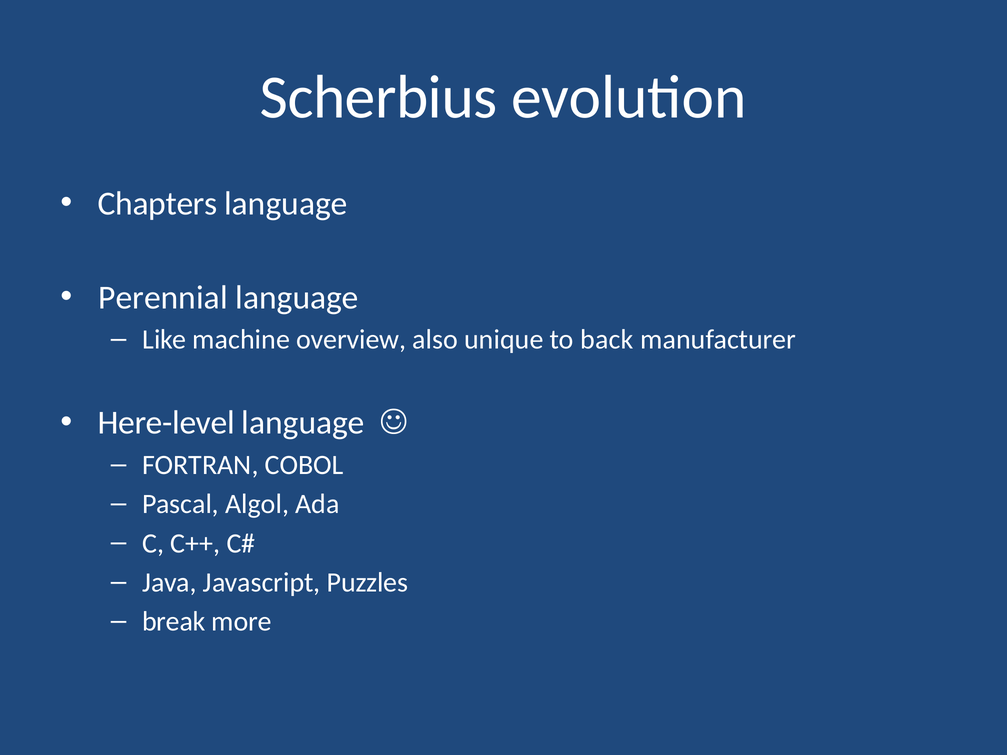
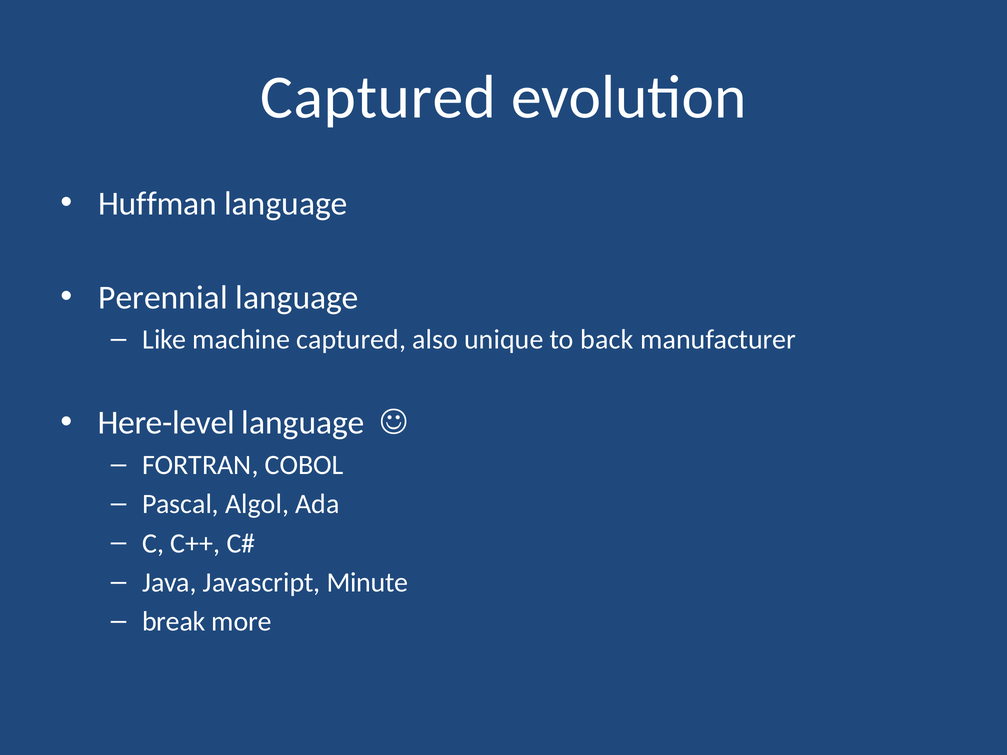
Scherbius at (379, 97): Scherbius -> Captured
Chapters: Chapters -> Huffman
machine overview: overview -> captured
Puzzles: Puzzles -> Minute
